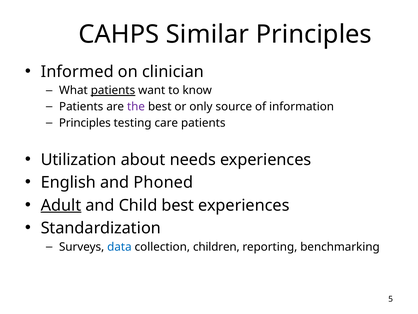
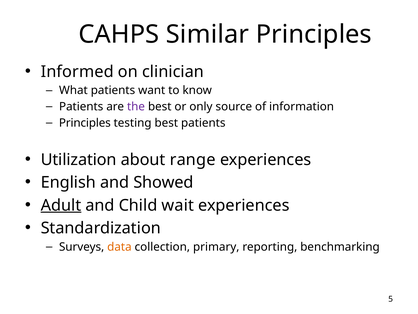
patients at (113, 90) underline: present -> none
testing care: care -> best
needs: needs -> range
Phoned: Phoned -> Showed
Child best: best -> wait
data colour: blue -> orange
children: children -> primary
